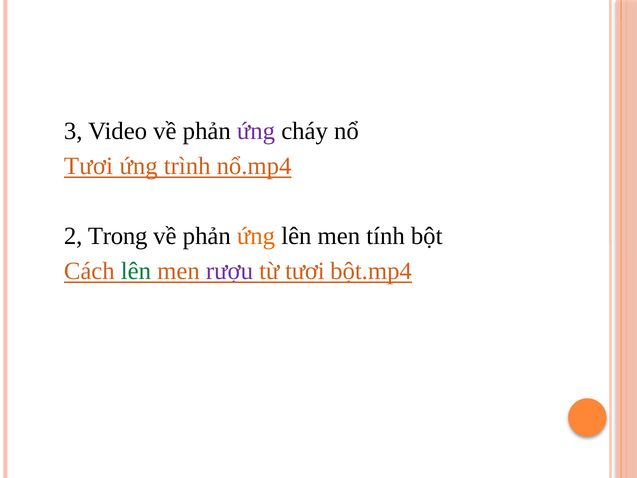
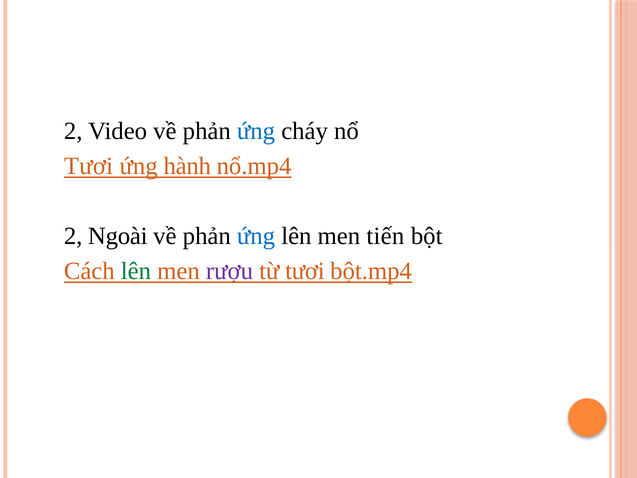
3 at (73, 131): 3 -> 2
ứng at (256, 131) colour: purple -> blue
trình: trình -> hành
Trong: Trong -> Ngoài
ứng at (256, 236) colour: orange -> blue
tính: tính -> tiến
